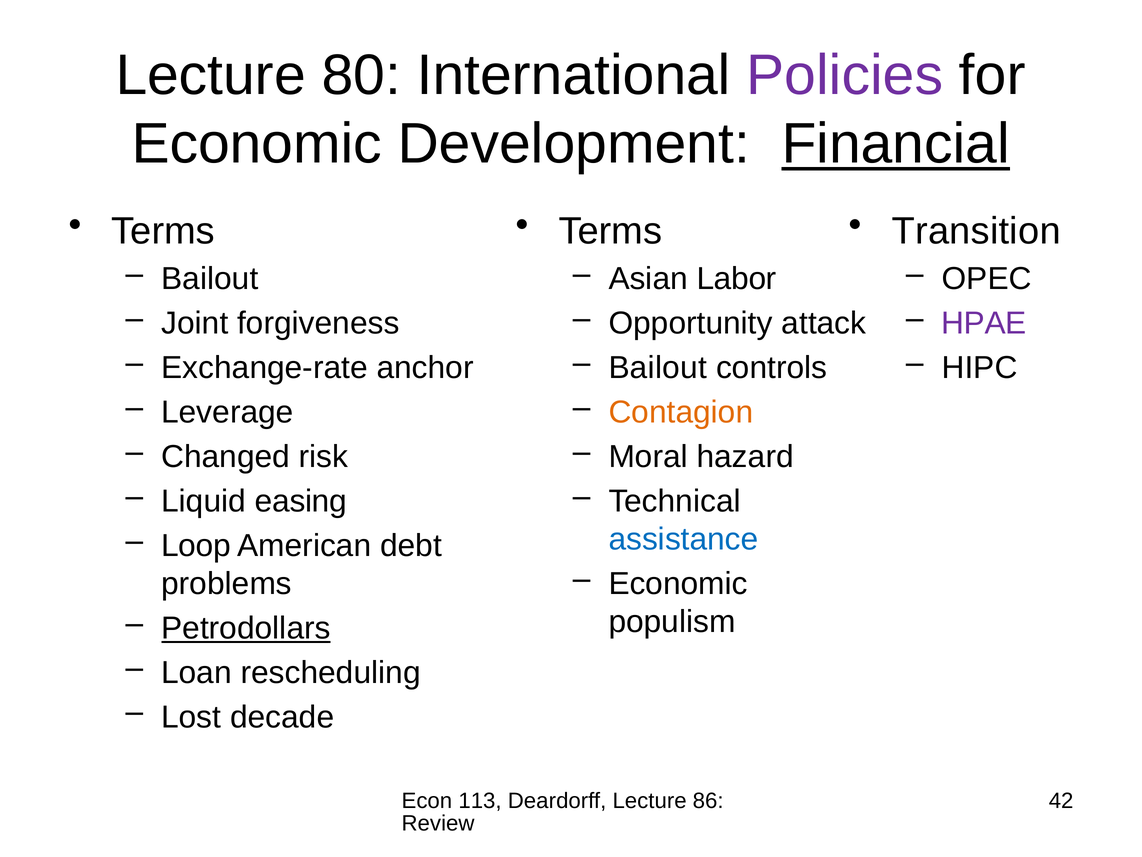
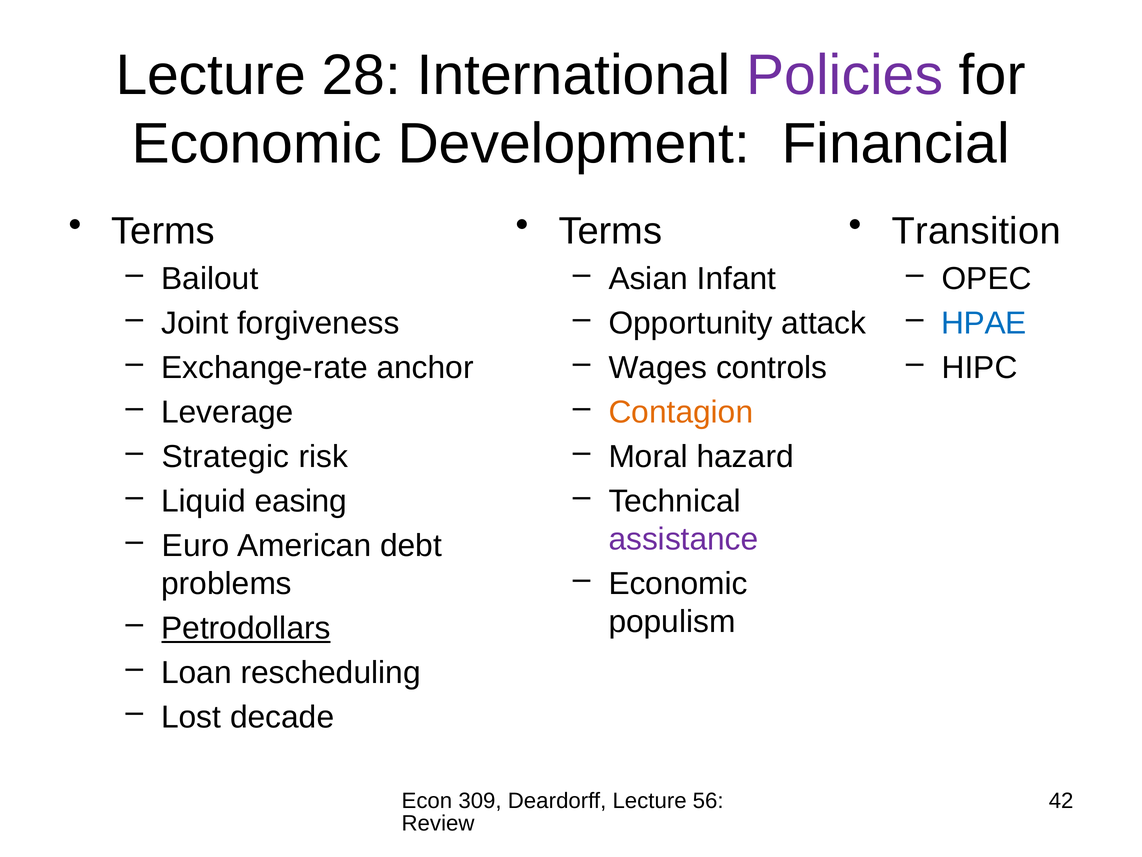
80: 80 -> 28
Financial underline: present -> none
Labor: Labor -> Infant
HPAE colour: purple -> blue
Bailout at (658, 368): Bailout -> Wages
Changed: Changed -> Strategic
assistance colour: blue -> purple
Loop: Loop -> Euro
113: 113 -> 309
86: 86 -> 56
